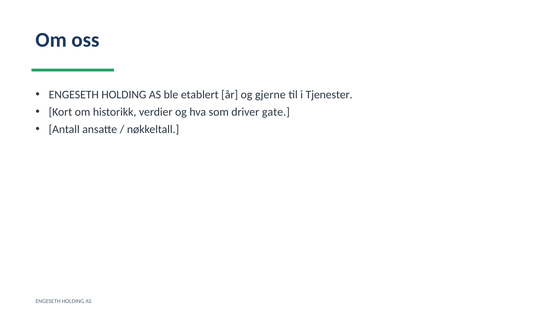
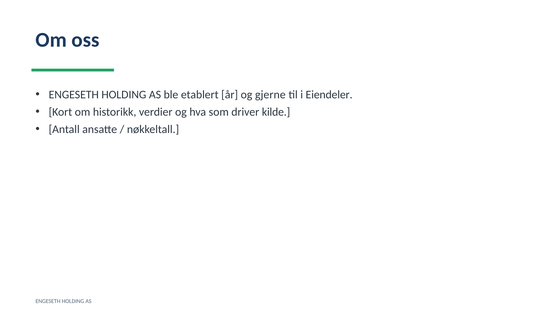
Tjenester: Tjenester -> Eiendeler
gate: gate -> kilde
